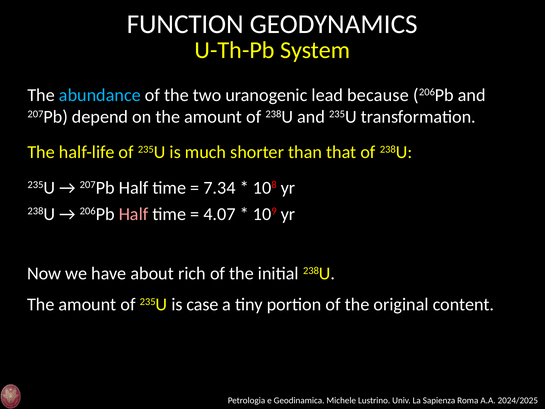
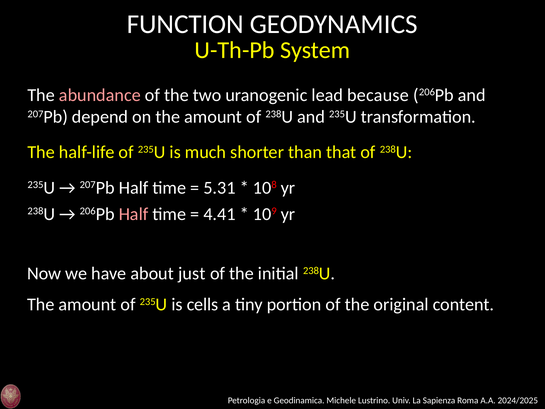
abundance colour: light blue -> pink
7.34: 7.34 -> 5.31
4.07: 4.07 -> 4.41
rich: rich -> just
case: case -> cells
